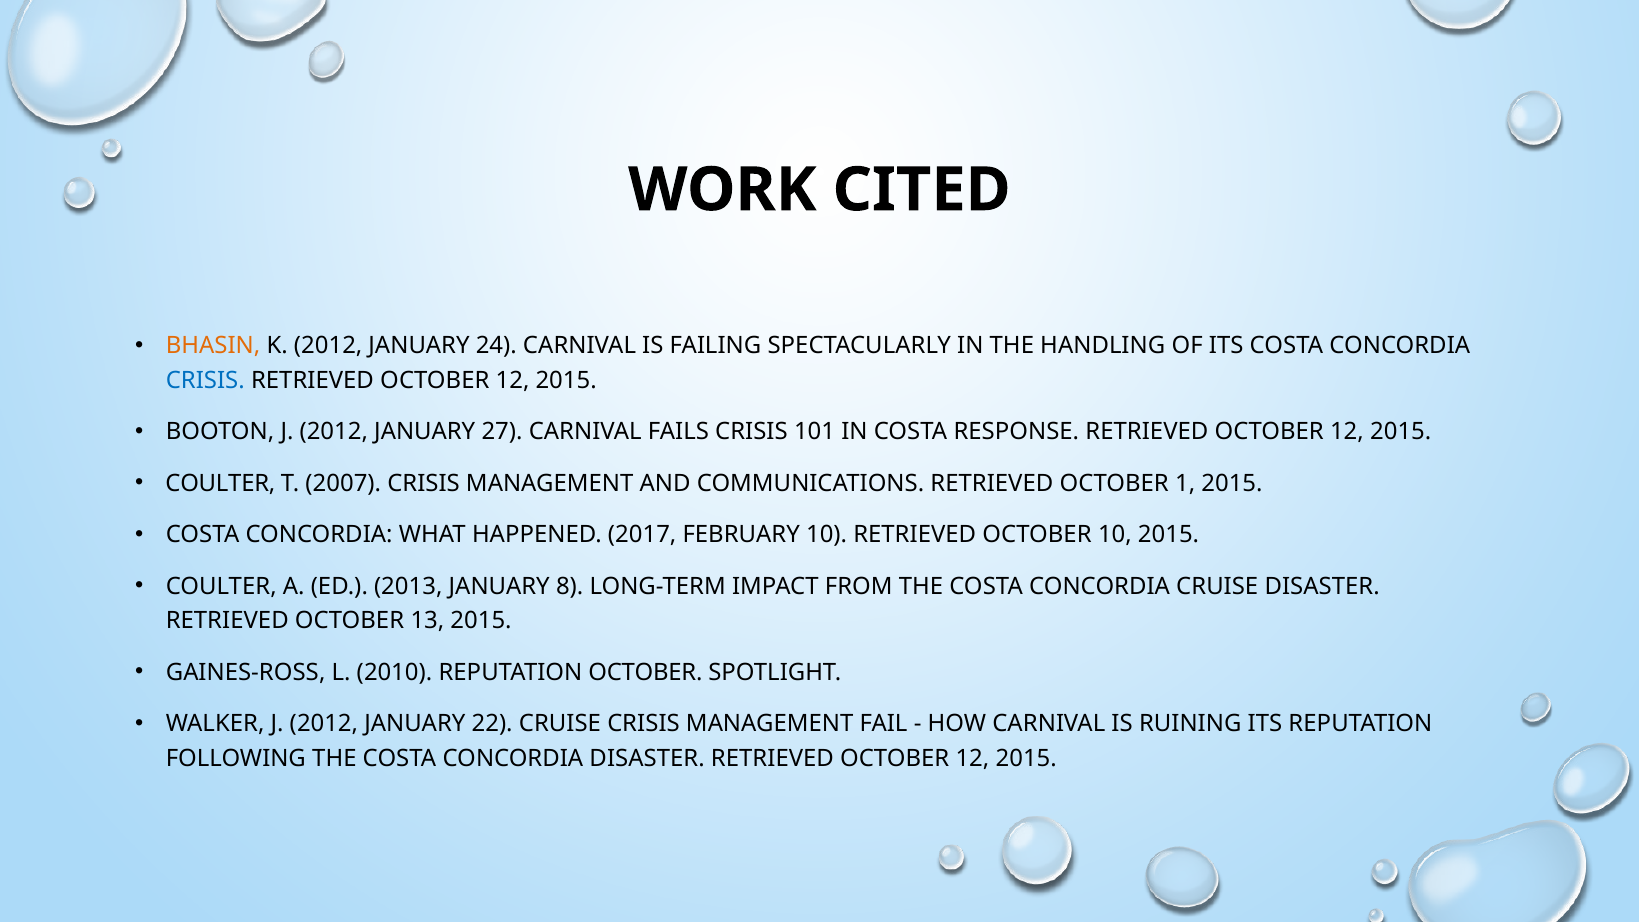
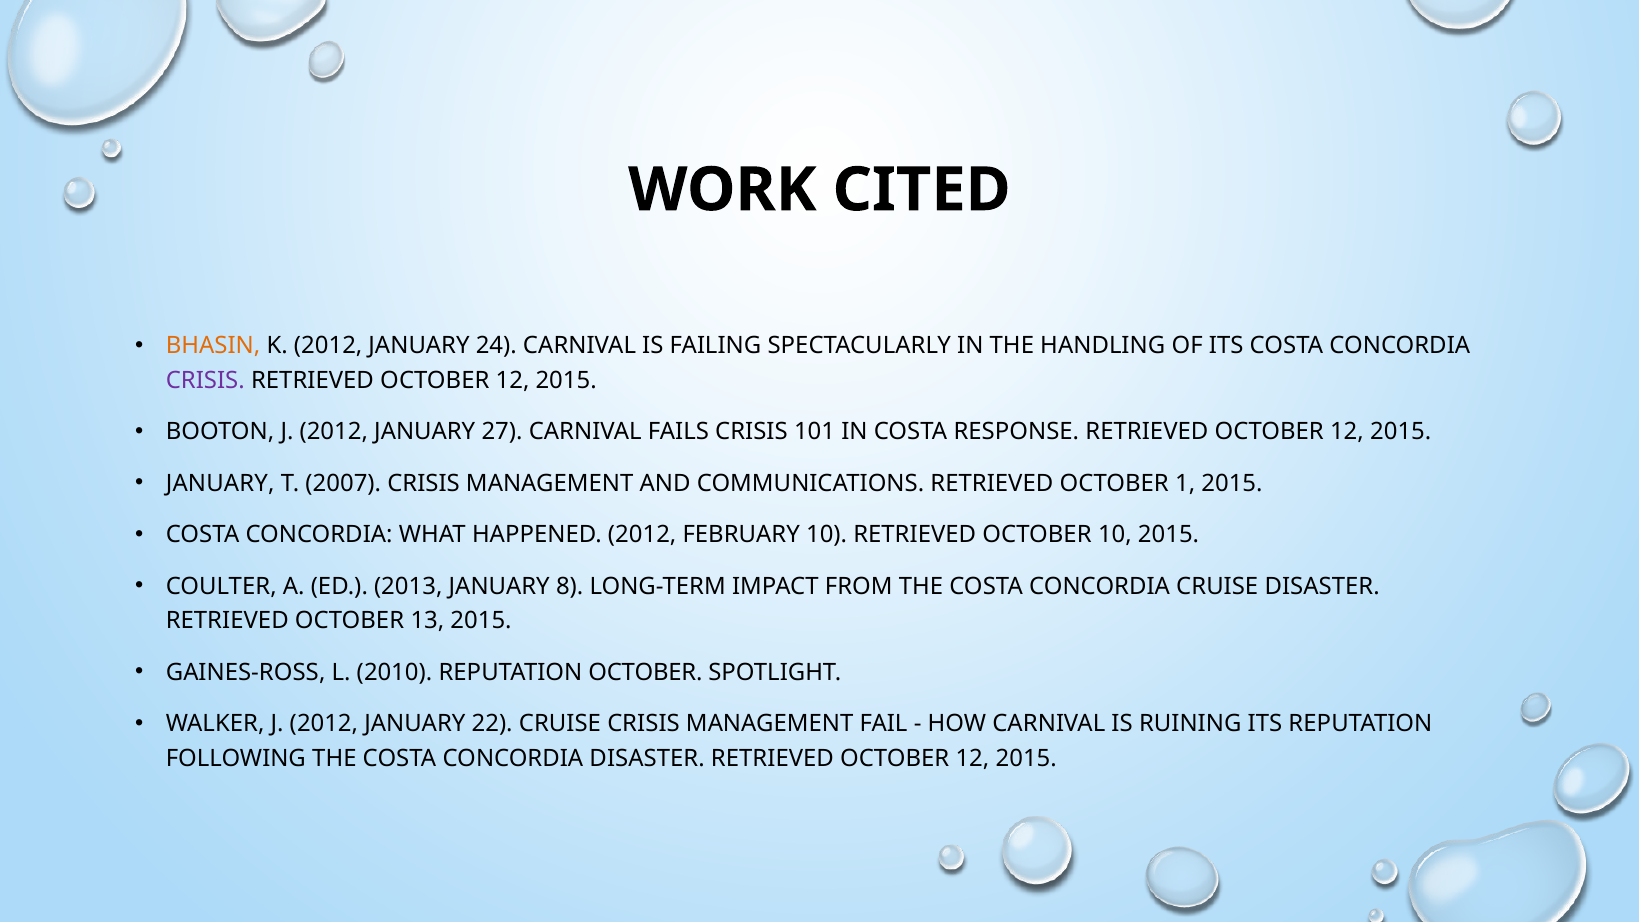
CRISIS at (205, 380) colour: blue -> purple
COULTER at (220, 483): COULTER -> JANUARY
HAPPENED 2017: 2017 -> 2012
